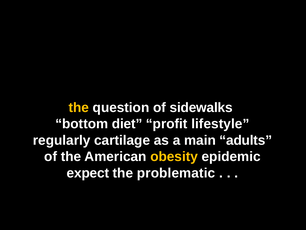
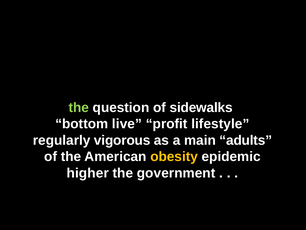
the at (79, 107) colour: yellow -> light green
diet: diet -> live
cartilage: cartilage -> vigorous
expect: expect -> higher
problematic: problematic -> government
